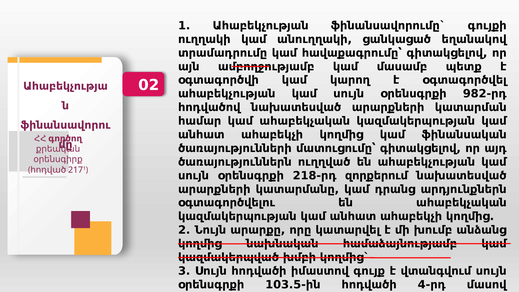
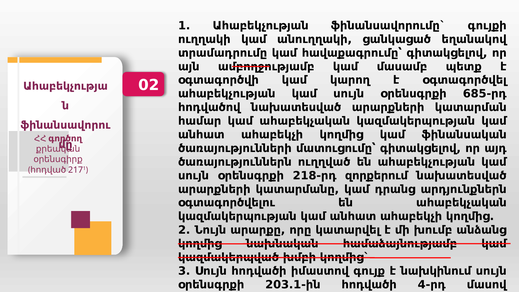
982-րդ: 982-րդ -> 685-րդ
վտանգվում: վտանգվում -> նախկինում
103.5-ին: 103.5-ին -> 203.1-ին
